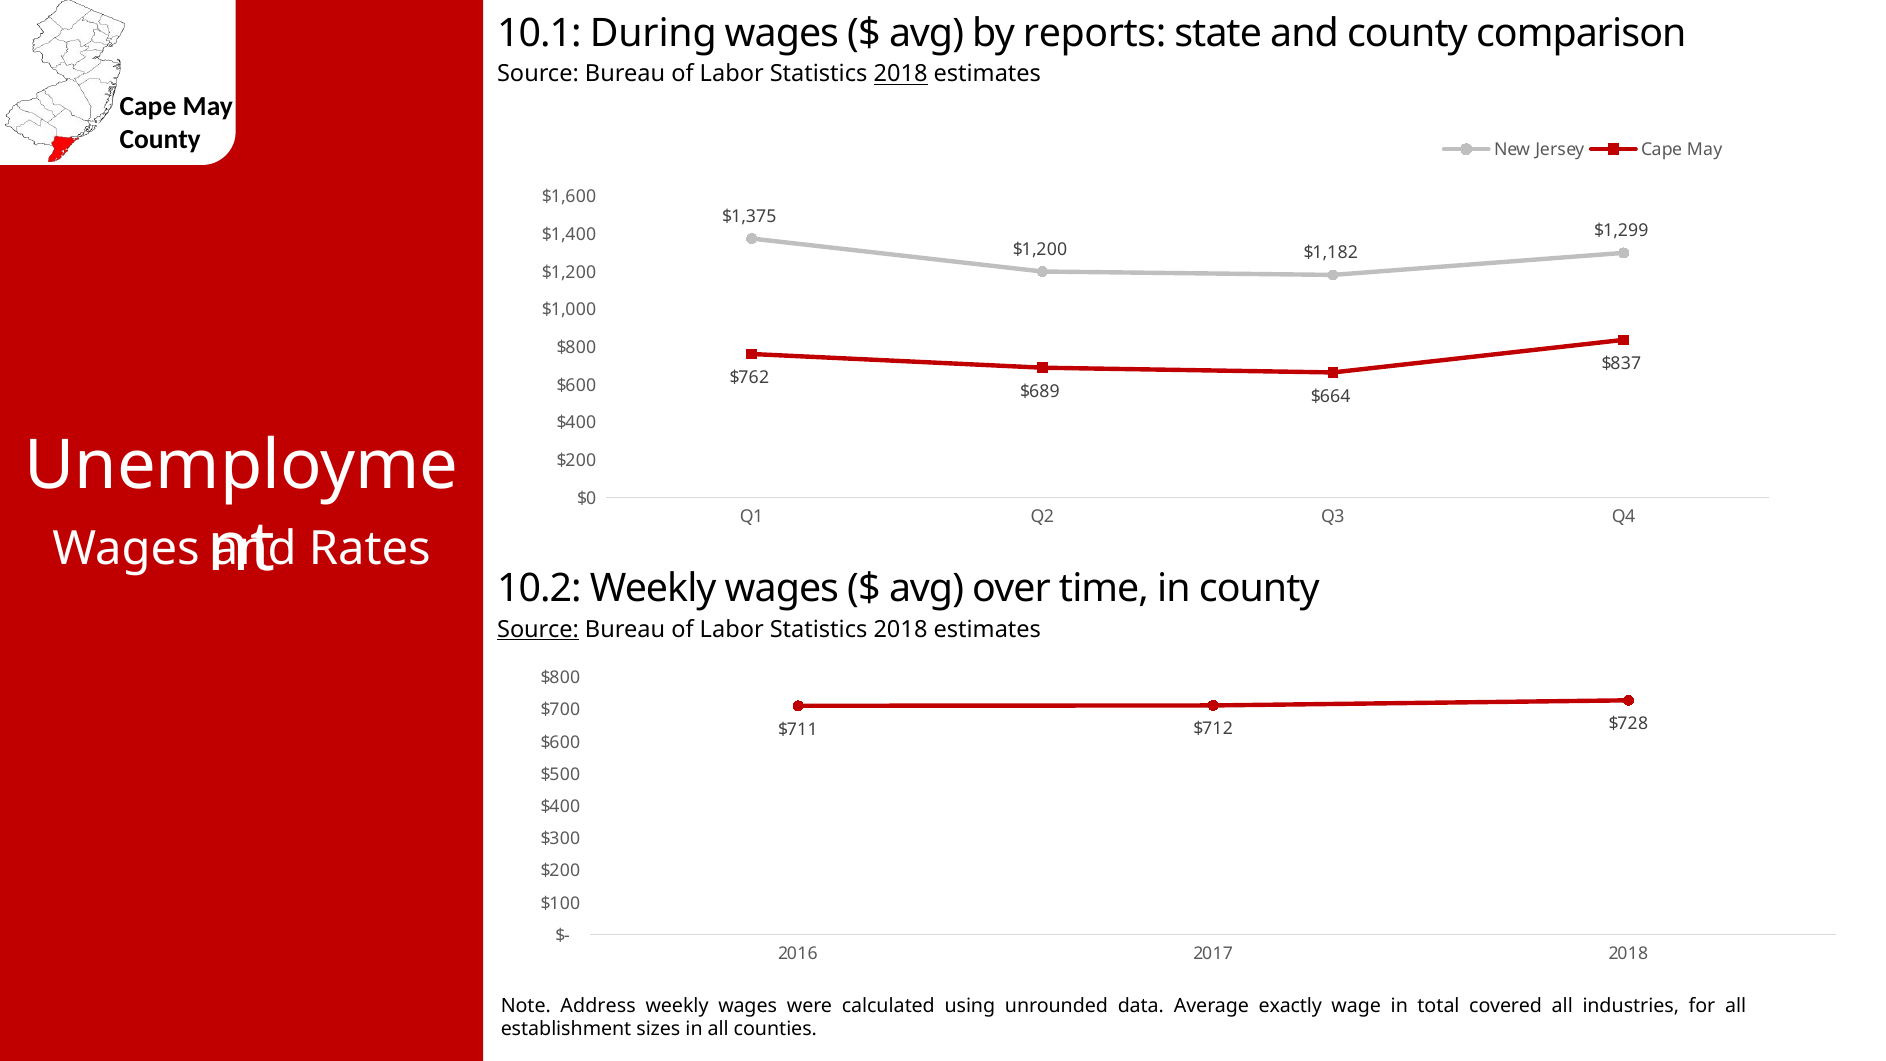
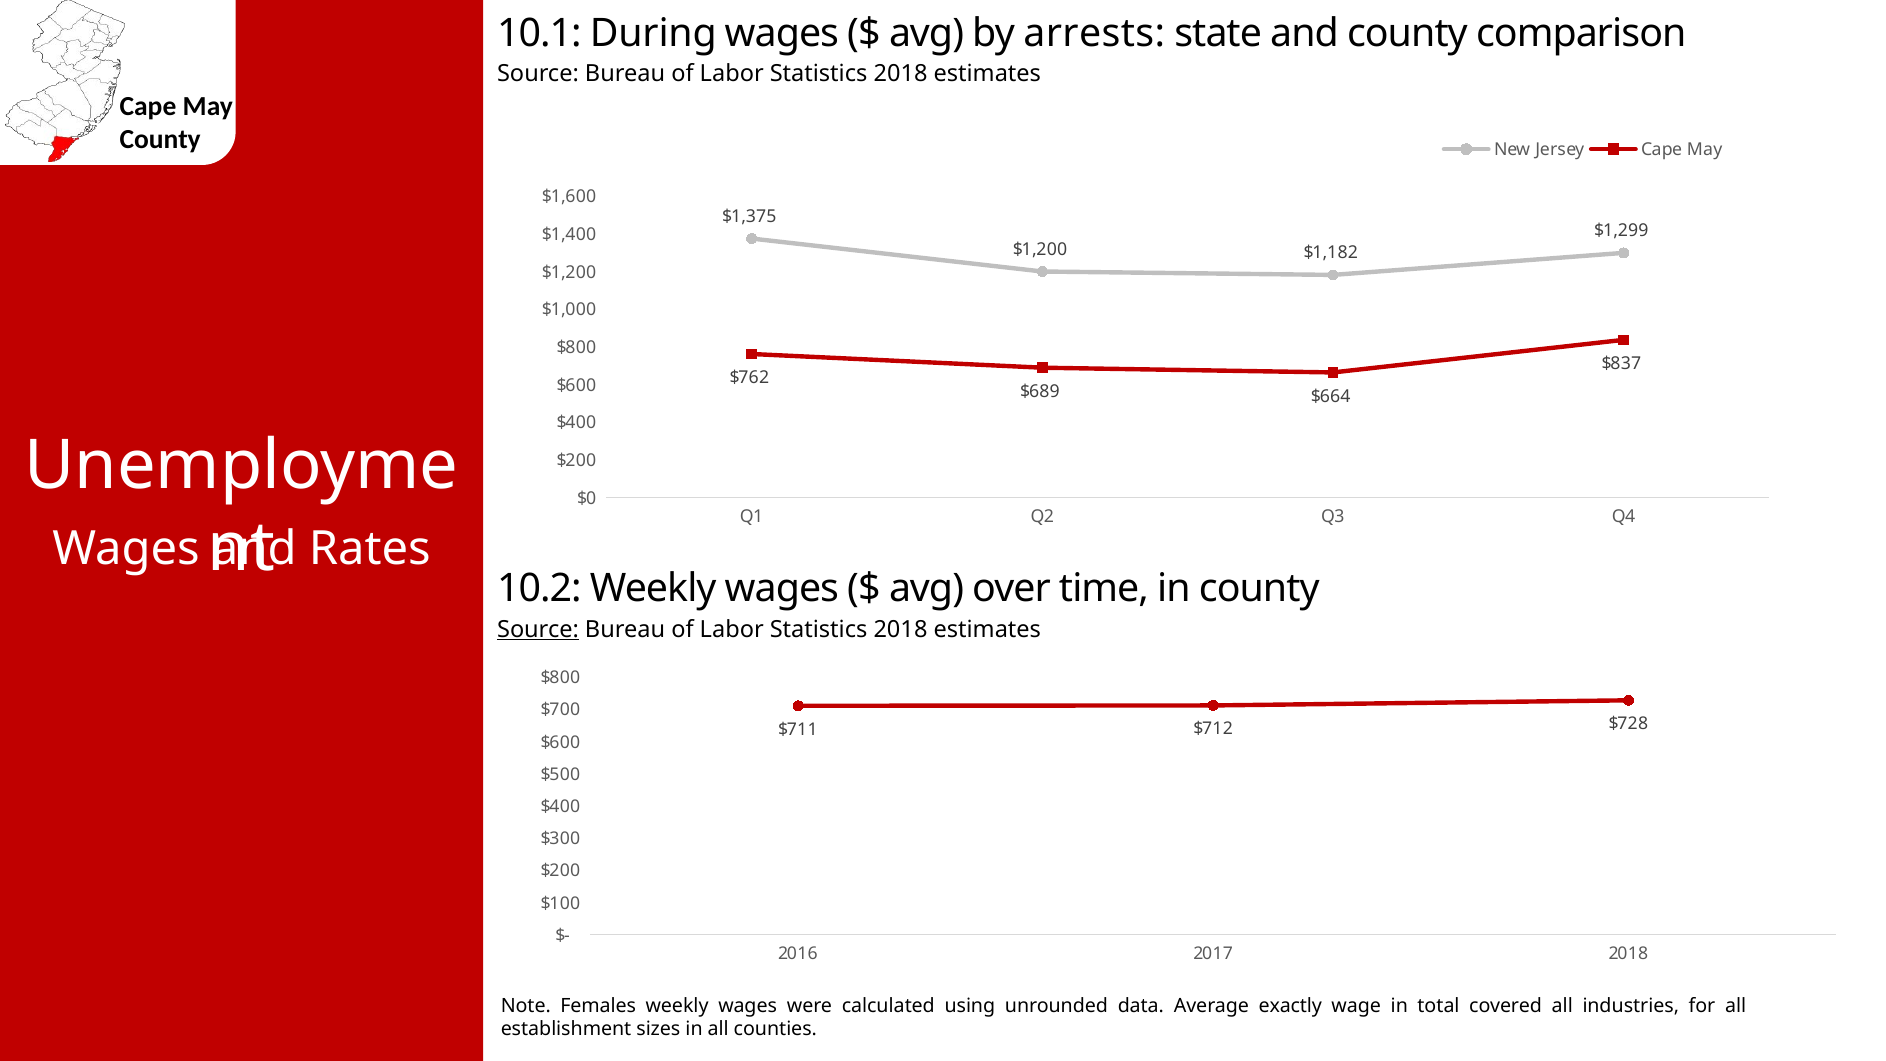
reports: reports -> arrests
2018 at (901, 74) underline: present -> none
Address: Address -> Females
